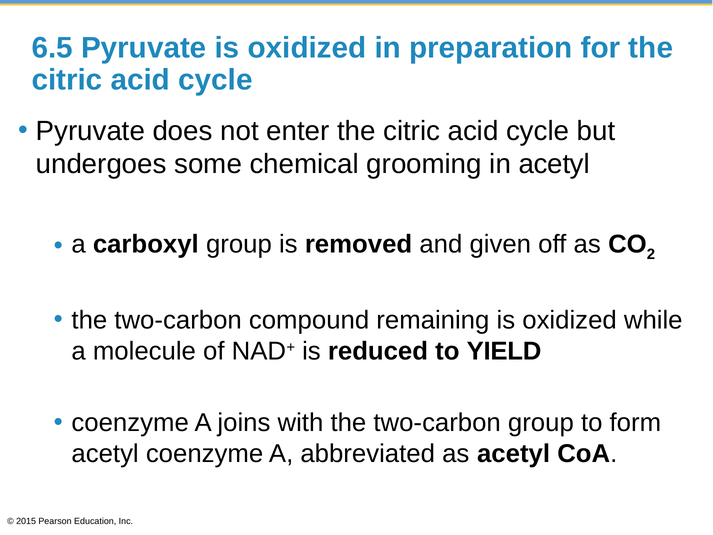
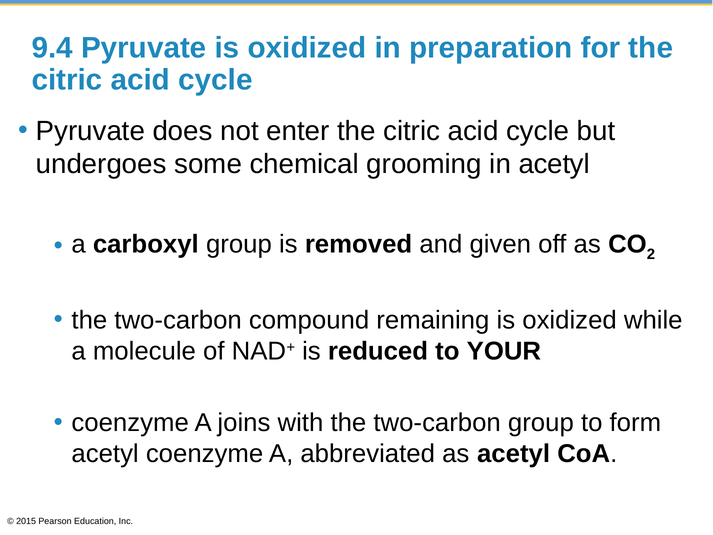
6.5: 6.5 -> 9.4
YIELD: YIELD -> YOUR
